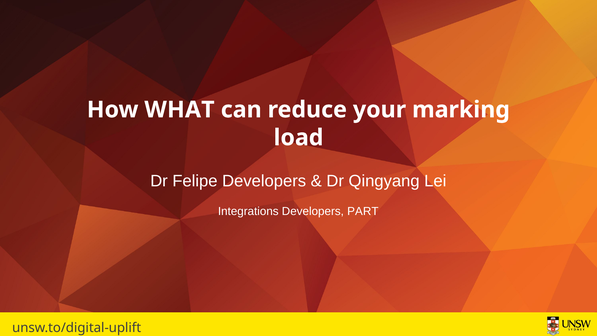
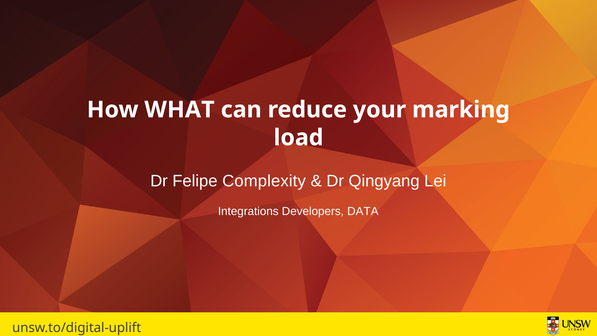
Felipe Developers: Developers -> Complexity
PART: PART -> DATA
